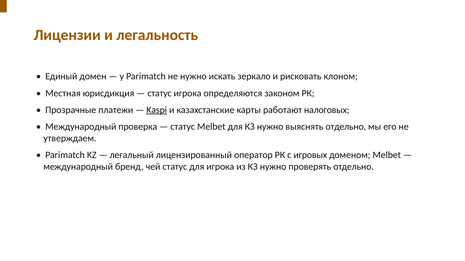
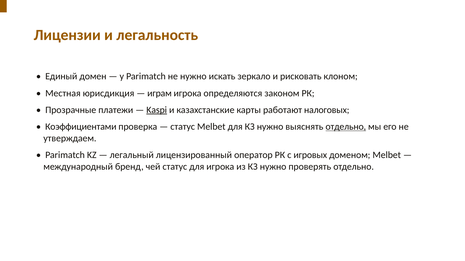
статус at (160, 93): статус -> играм
Международный at (81, 127): Международный -> Коэффициентами
отдельно at (346, 127) underline: none -> present
